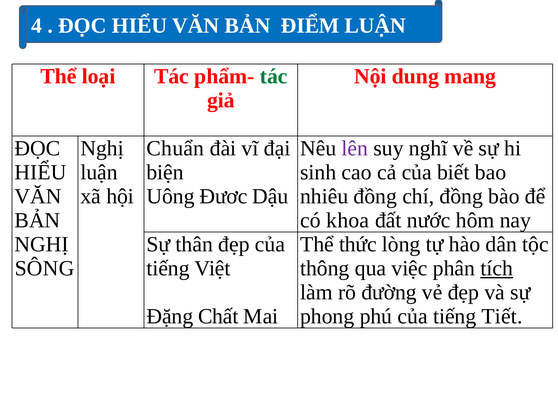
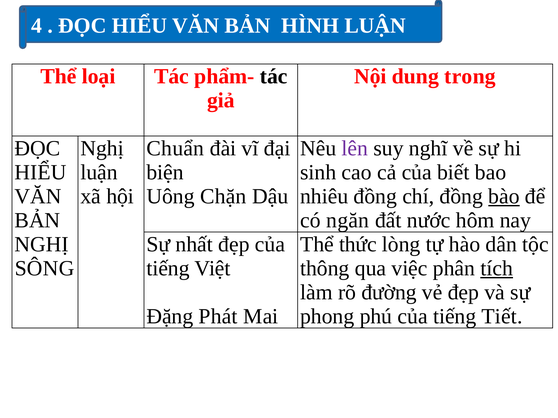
ĐIỂM: ĐIỂM -> HÌNH
tác at (274, 76) colour: green -> black
mang: mang -> trong
Đươc: Đươc -> Chặn
bào underline: none -> present
khoa: khoa -> ngăn
thân: thân -> nhất
Chất: Chất -> Phát
